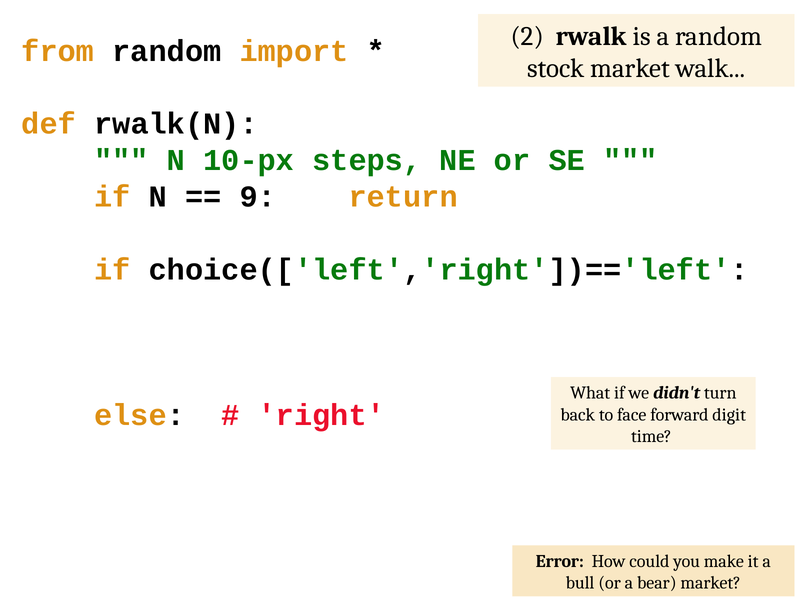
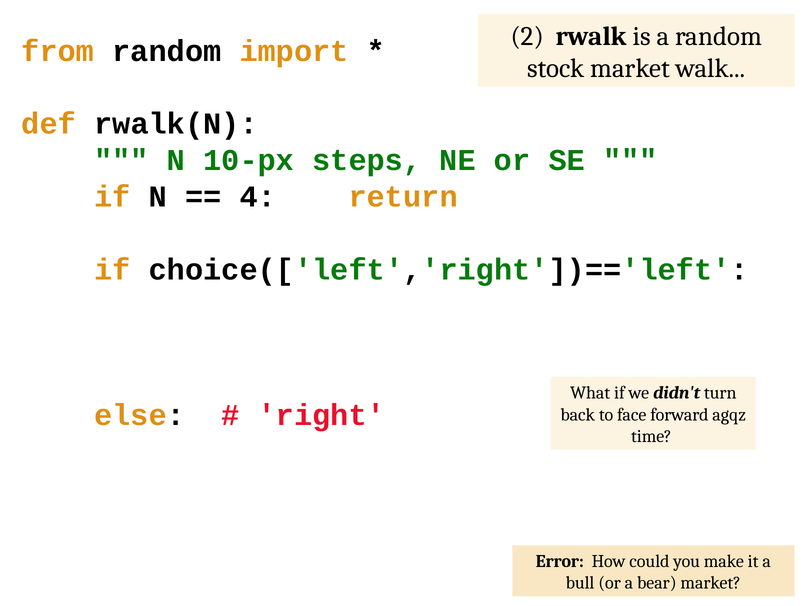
9: 9 -> 4
digit: digit -> agqz
